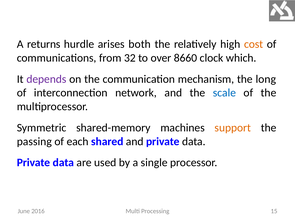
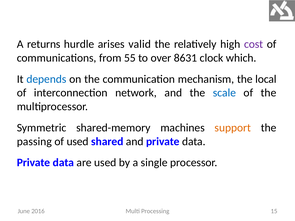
both: both -> valid
cost colour: orange -> purple
32: 32 -> 55
8660: 8660 -> 8631
depends colour: purple -> blue
long: long -> local
of each: each -> used
